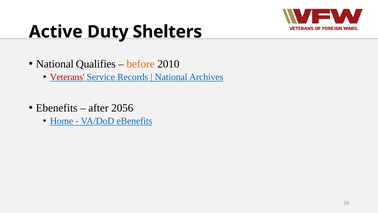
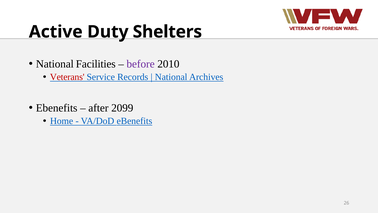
Qualifies: Qualifies -> Facilities
before colour: orange -> purple
2056: 2056 -> 2099
